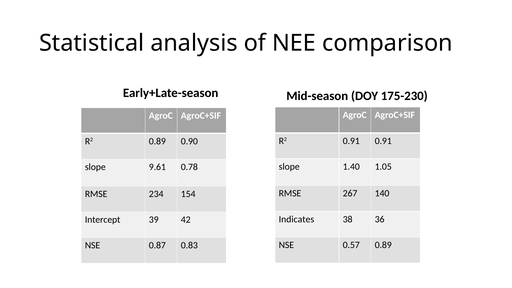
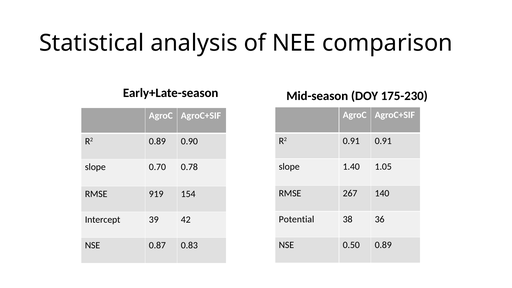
9.61: 9.61 -> 0.70
234: 234 -> 919
Indicates: Indicates -> Potential
0.57: 0.57 -> 0.50
